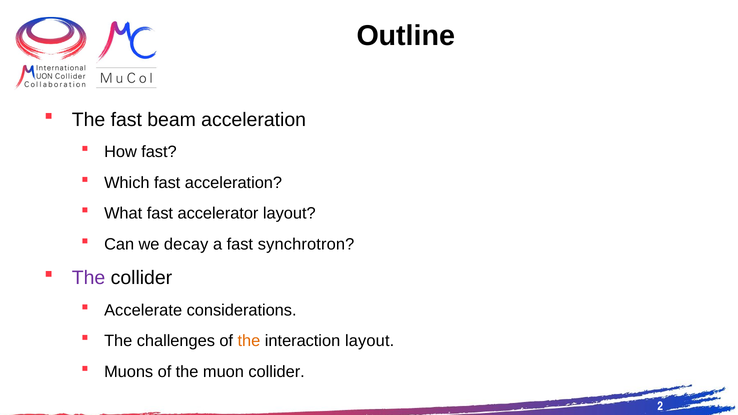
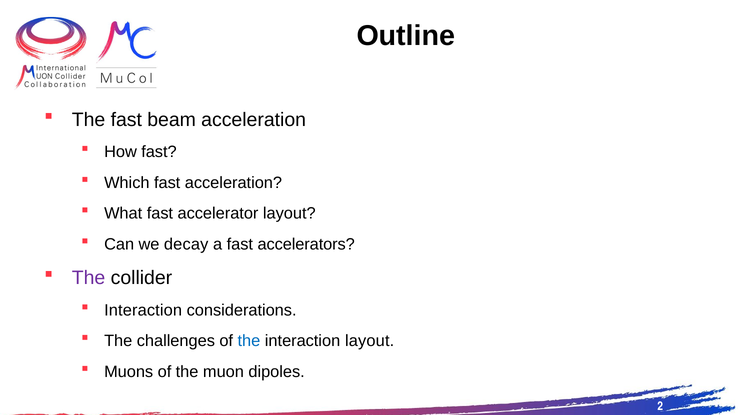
synchrotron: synchrotron -> accelerators
Accelerate at (143, 310): Accelerate -> Interaction
the at (249, 341) colour: orange -> blue
muon collider: collider -> dipoles
